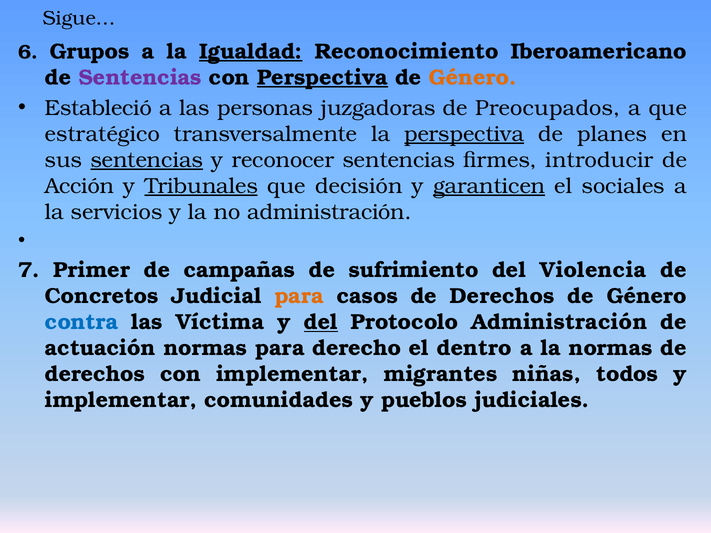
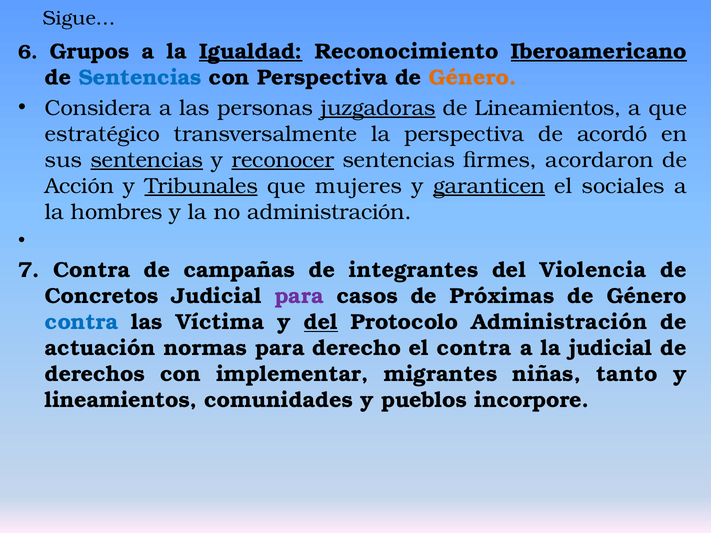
Iberoamericano underline: none -> present
Sentencias at (140, 78) colour: purple -> blue
Perspectiva at (322, 78) underline: present -> none
Estableció: Estableció -> Considera
juzgadoras underline: none -> present
de Preocupados: Preocupados -> Lineamientos
perspectiva at (464, 134) underline: present -> none
planes: planes -> acordó
reconocer underline: none -> present
introducir: introducir -> acordaron
decisión: decisión -> mujeres
servicios: servicios -> hombres
7 Primer: Primer -> Contra
sufrimiento: sufrimiento -> integrantes
para at (299, 296) colour: orange -> purple
casos de Derechos: Derechos -> Próximas
el dentro: dentro -> contra
la normas: normas -> judicial
todos: todos -> tanto
implementar at (121, 401): implementar -> lineamientos
judiciales: judiciales -> incorpore
